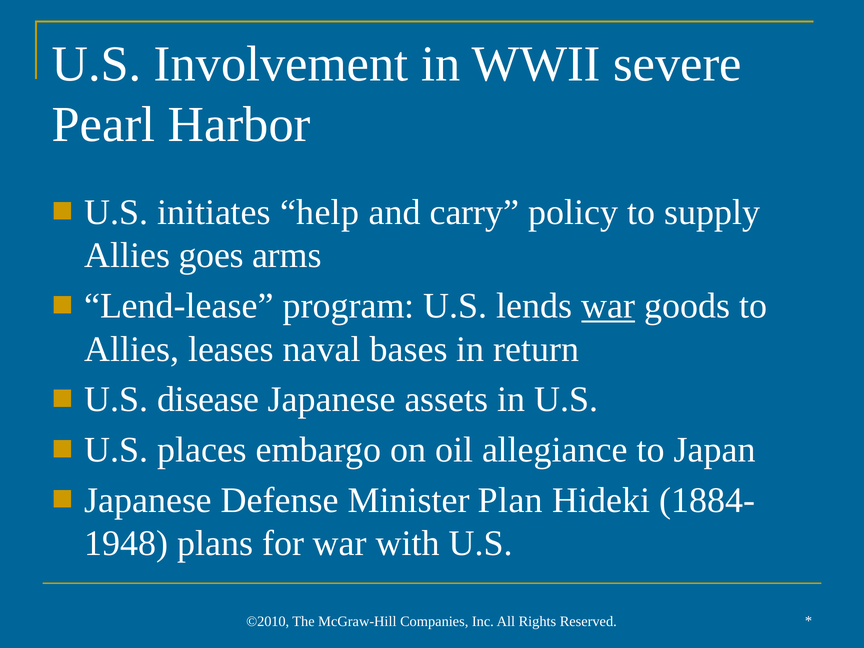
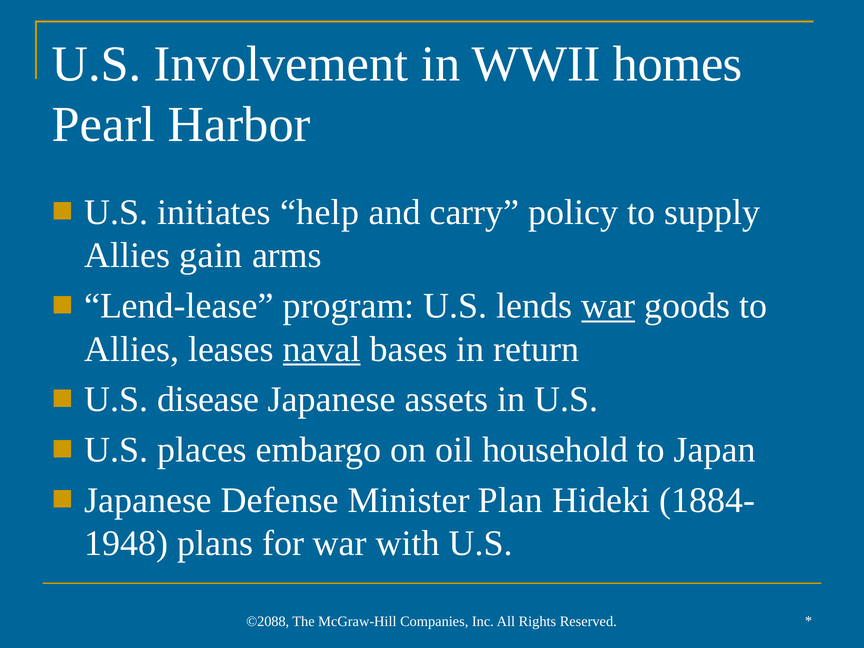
severe: severe -> homes
goes: goes -> gain
naval underline: none -> present
allegiance: allegiance -> household
©2010: ©2010 -> ©2088
